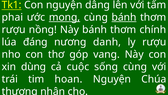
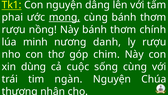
bánh at (124, 17) underline: present -> none
đáng: đáng -> minh
vang: vang -> chim
hoan: hoan -> ngàn
